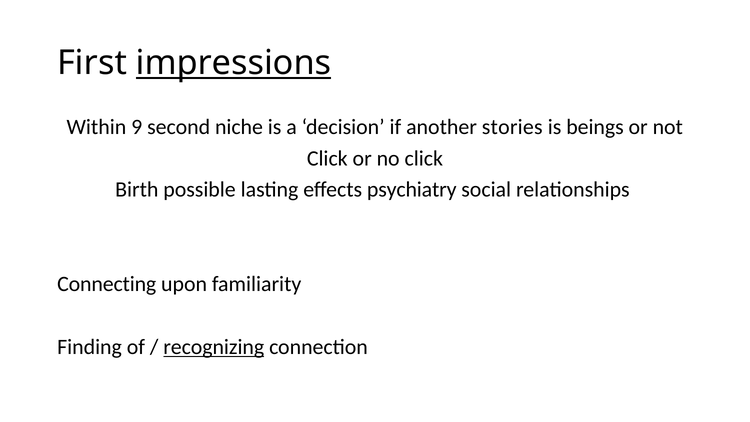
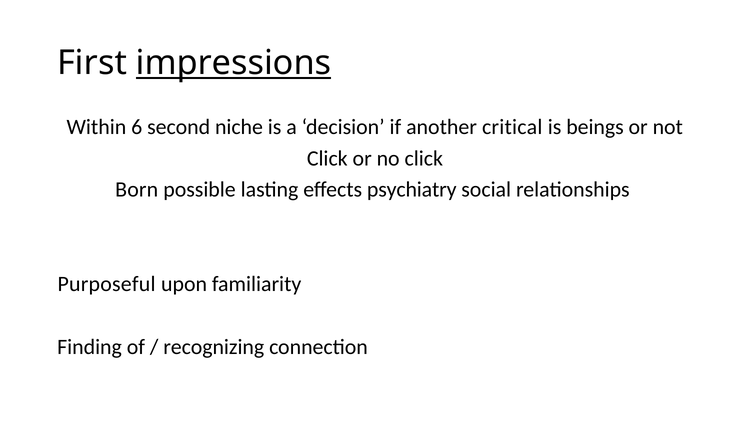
9: 9 -> 6
stories: stories -> critical
Birth: Birth -> Born
Connecting: Connecting -> Purposeful
recognizing underline: present -> none
